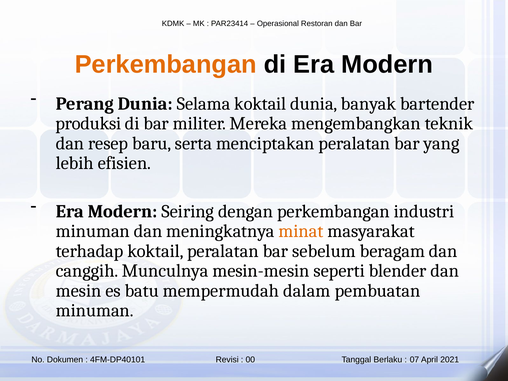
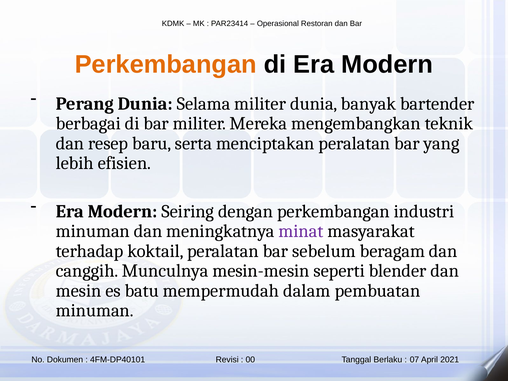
Selama koktail: koktail -> militer
produksi: produksi -> berbagai
minat colour: orange -> purple
